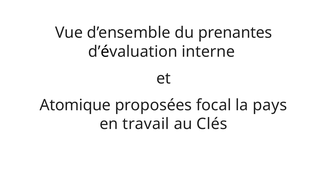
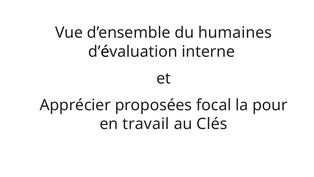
prenantes: prenantes -> humaines
Atomique: Atomique -> Apprécier
pays: pays -> pour
